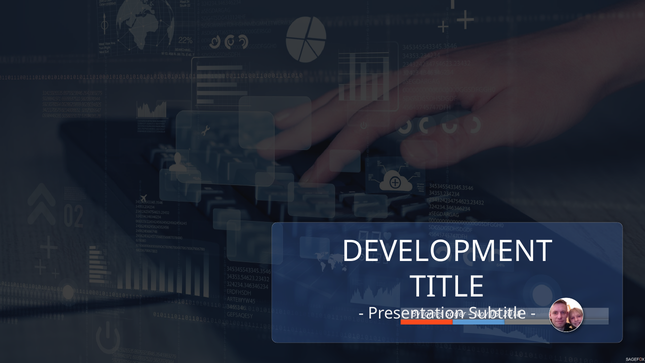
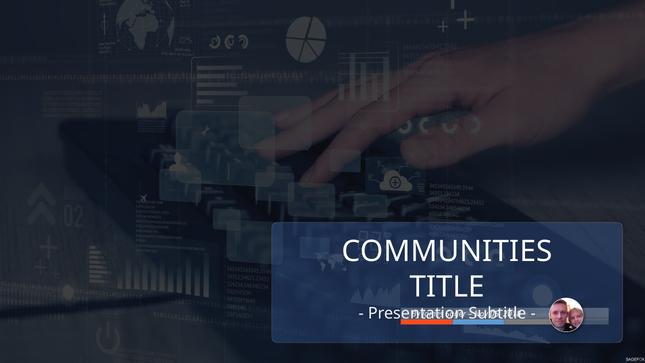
DEVELOPMENT: DEVELOPMENT -> COMMUNITIES
